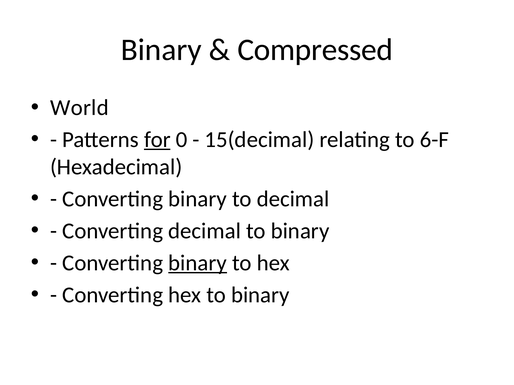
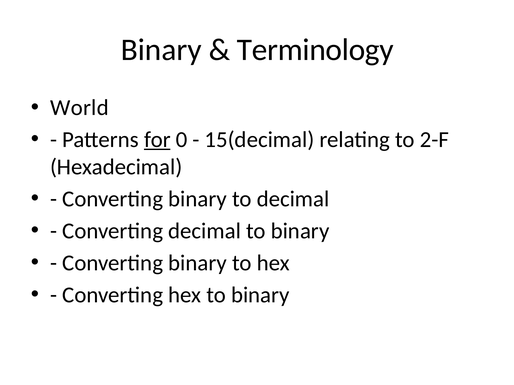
Compressed: Compressed -> Terminology
6-F: 6-F -> 2-F
binary at (198, 263) underline: present -> none
